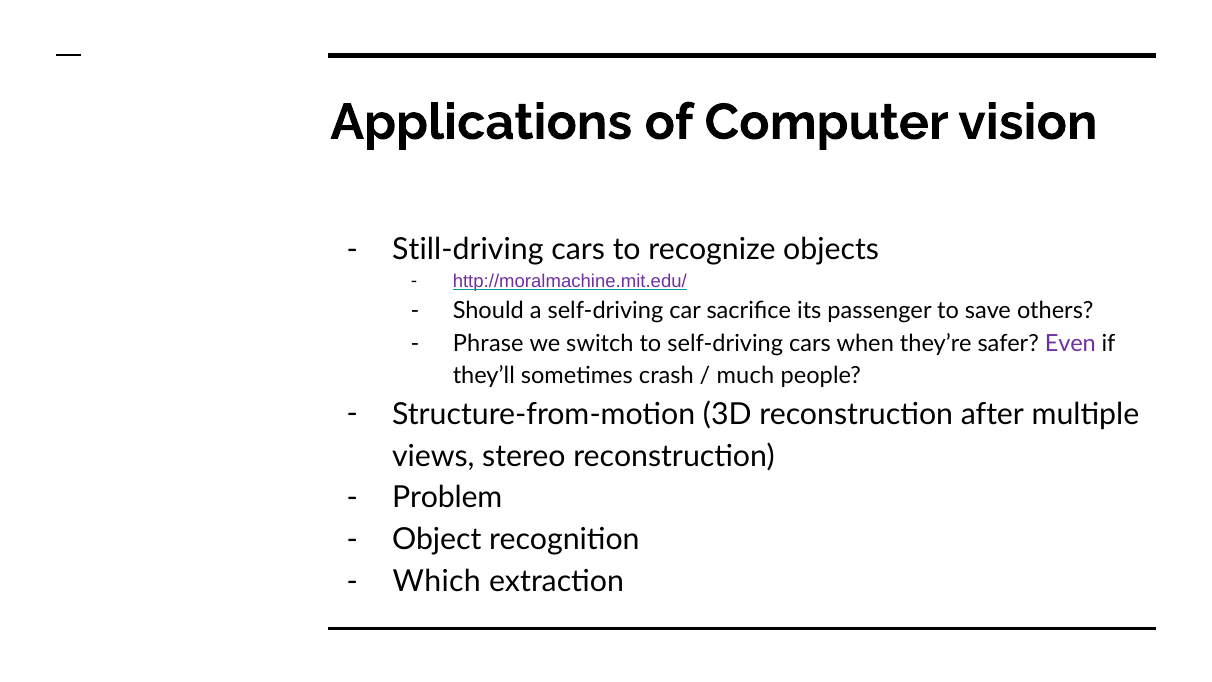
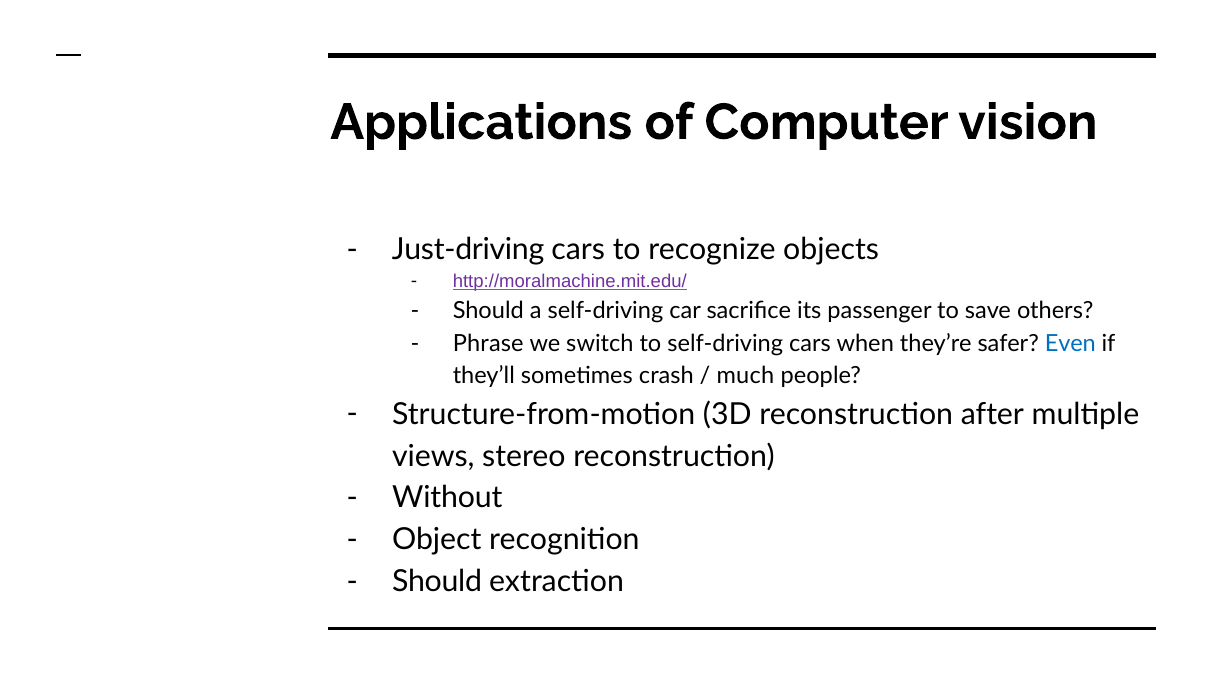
Still-driving: Still-driving -> Just-driving
Even colour: purple -> blue
Problem: Problem -> Without
Which at (437, 581): Which -> Should
